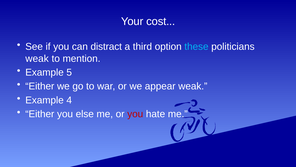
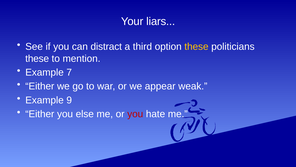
cost: cost -> liars
these at (196, 47) colour: light blue -> yellow
weak at (37, 58): weak -> these
5: 5 -> 7
4: 4 -> 9
